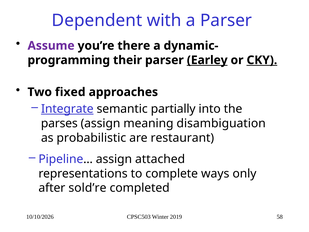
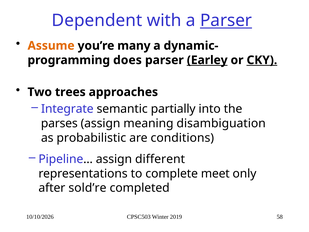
Parser at (226, 21) underline: none -> present
Assume colour: purple -> orange
there: there -> many
their: their -> does
fixed: fixed -> trees
Integrate underline: present -> none
restaurant: restaurant -> conditions
attached: attached -> different
ways: ways -> meet
